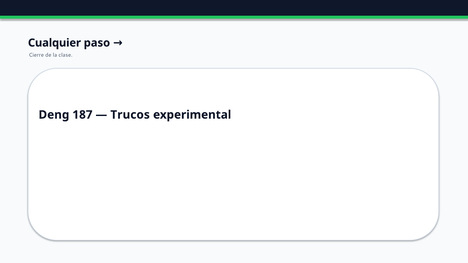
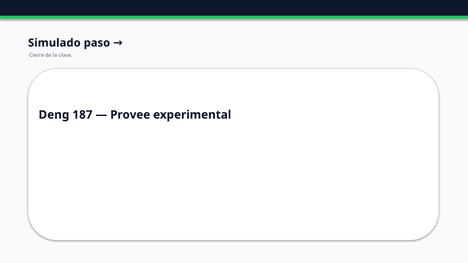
Cualquier: Cualquier -> Simulado
Trucos: Trucos -> Provee
